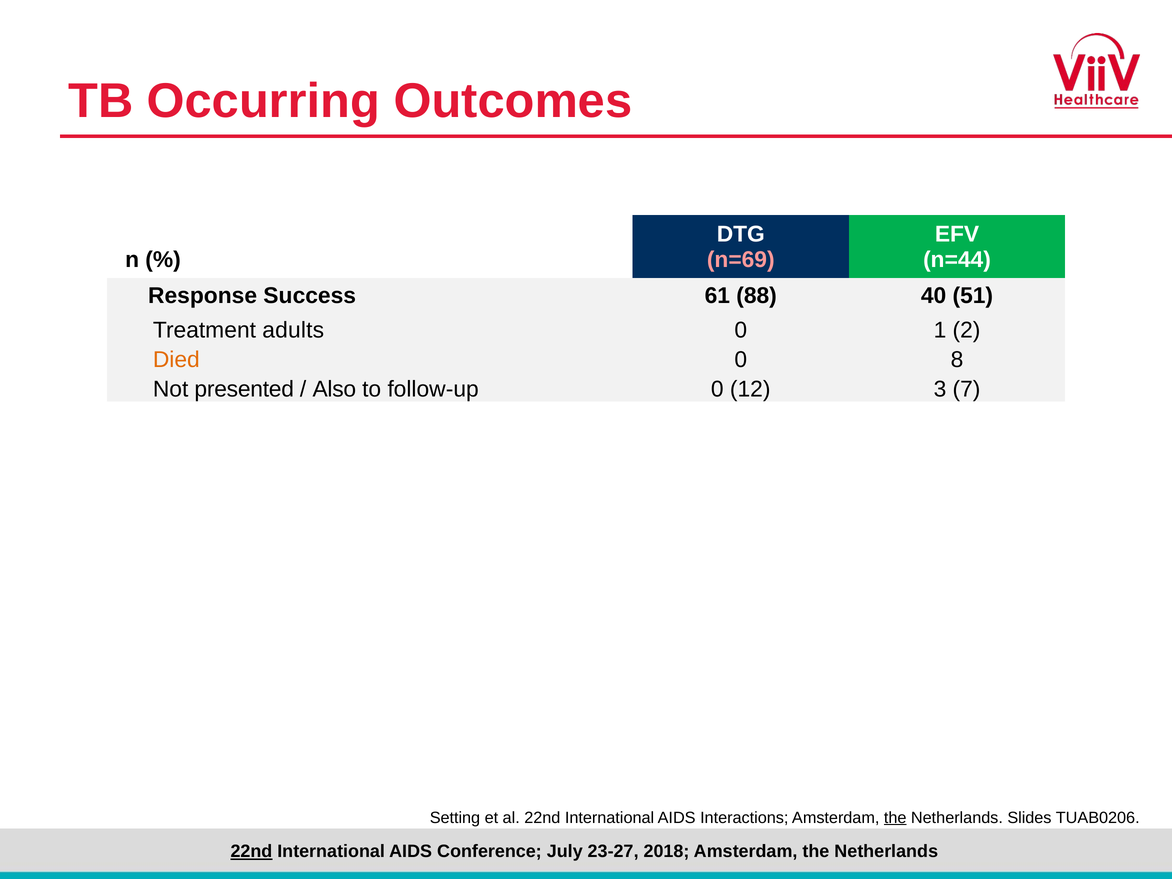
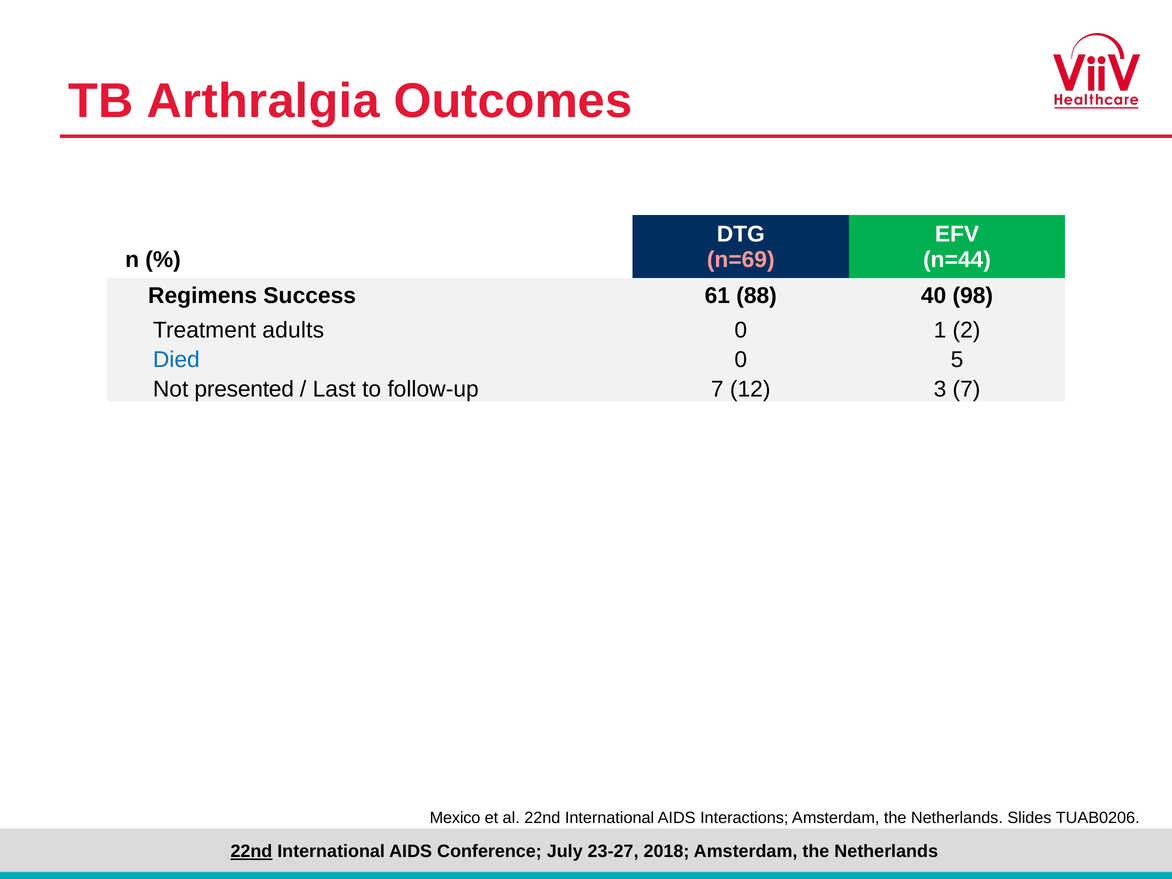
Occurring: Occurring -> Arthralgia
Response: Response -> Regimens
51: 51 -> 98
Died colour: orange -> blue
8: 8 -> 5
Also: Also -> Last
follow-up 0: 0 -> 7
Setting: Setting -> Mexico
the at (895, 818) underline: present -> none
